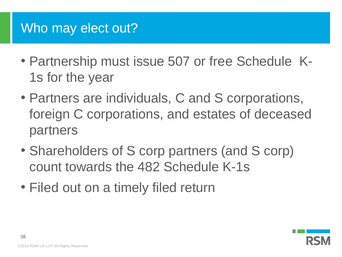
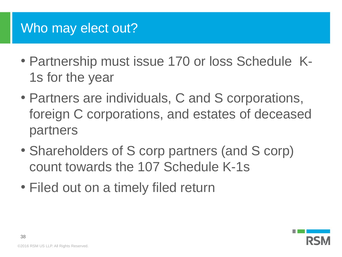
507: 507 -> 170
free: free -> loss
482: 482 -> 107
